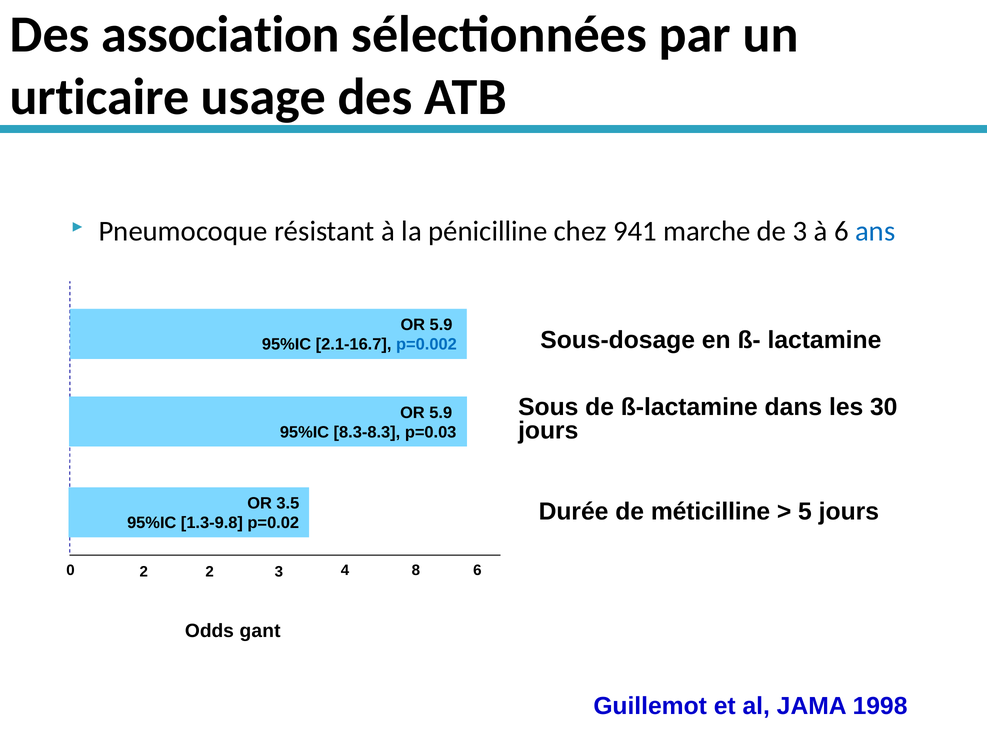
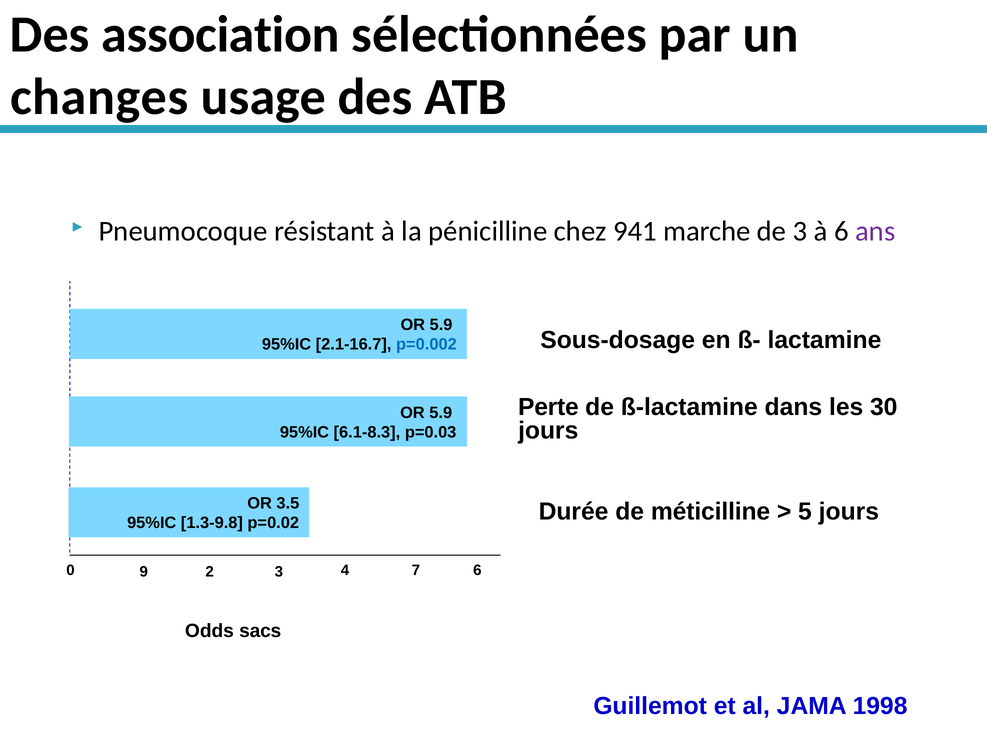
urticaire: urticaire -> changes
ans colour: blue -> purple
Sous: Sous -> Perte
8.3-8.3: 8.3-8.3 -> 6.1-8.3
0 2: 2 -> 9
8: 8 -> 7
gant: gant -> sacs
